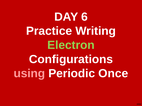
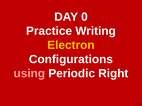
6: 6 -> 0
Electron colour: light green -> yellow
Once: Once -> Right
